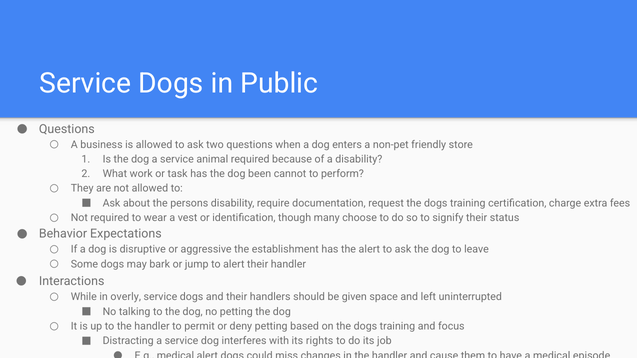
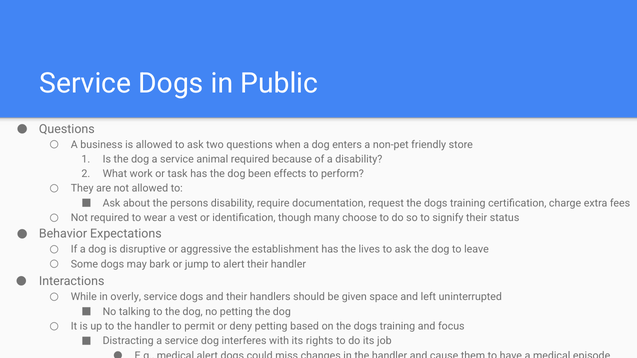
cannot: cannot -> effects
the alert: alert -> lives
